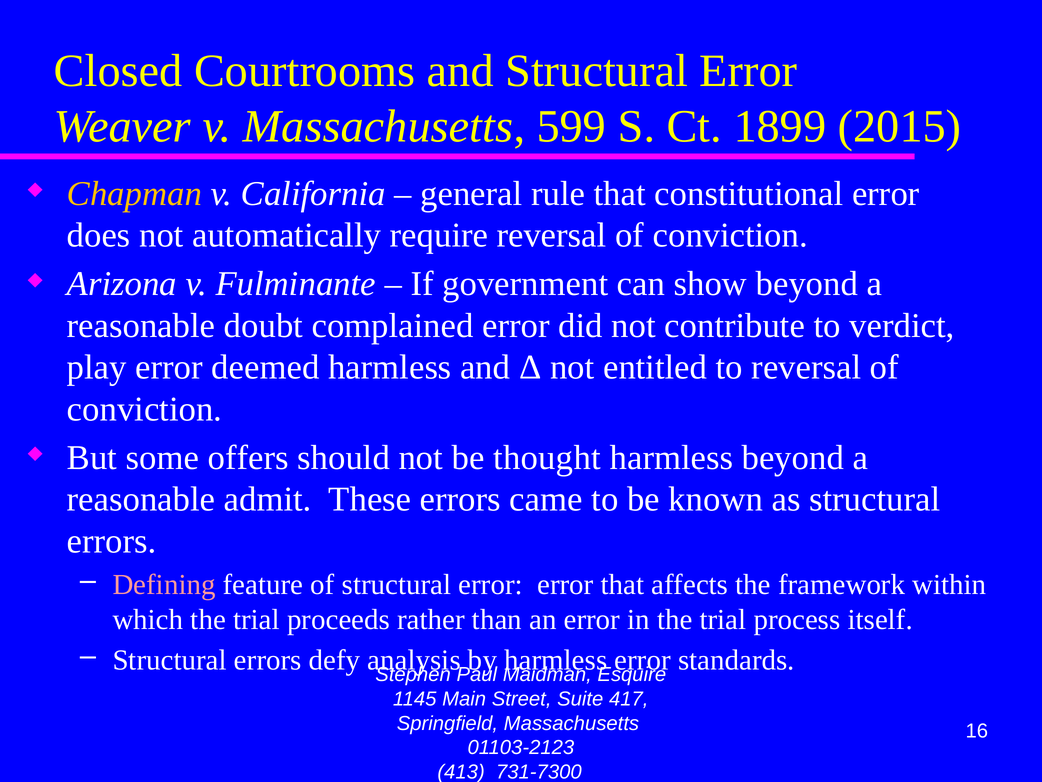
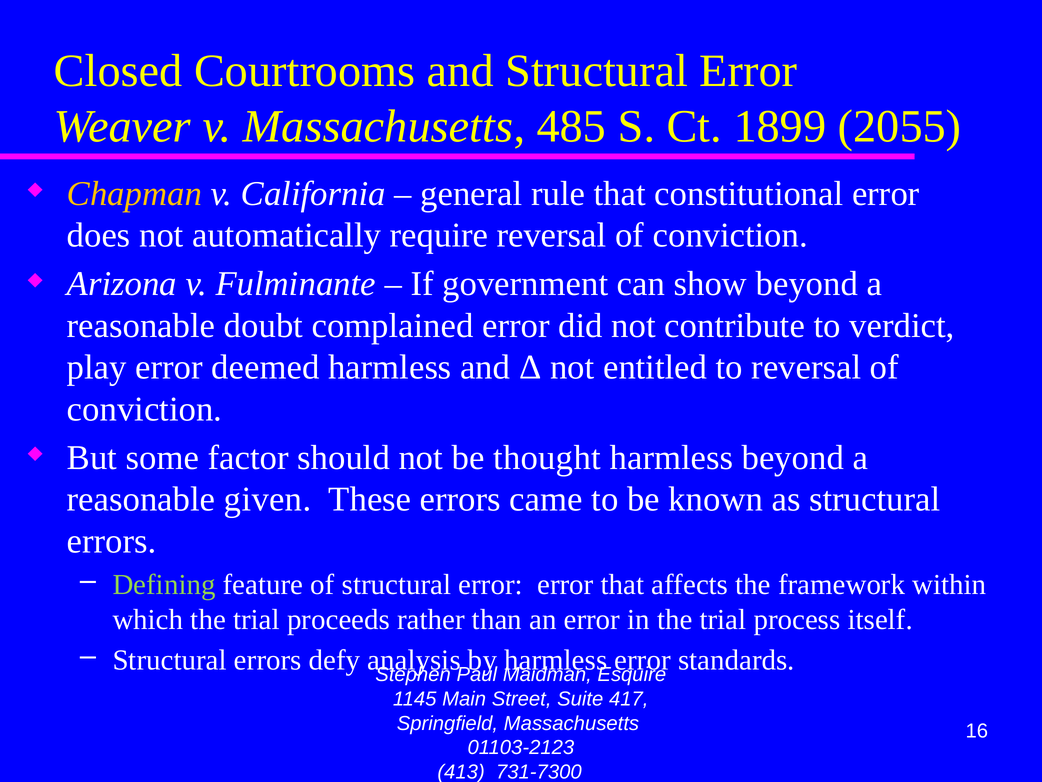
599: 599 -> 485
2015: 2015 -> 2055
offers: offers -> factor
admit: admit -> given
Defining colour: pink -> light green
